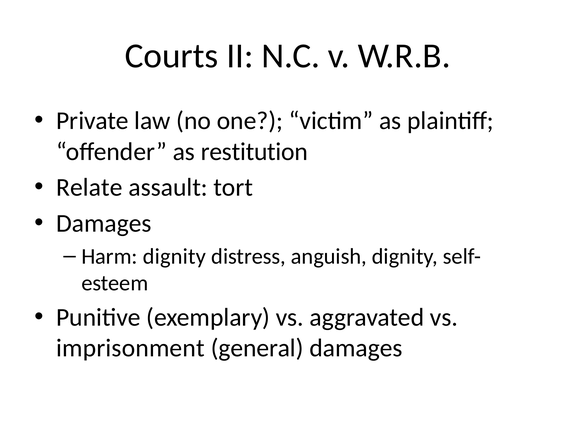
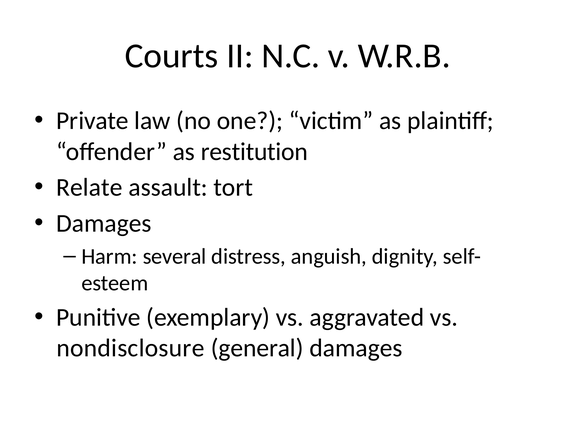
Harm dignity: dignity -> several
imprisonment: imprisonment -> nondisclosure
